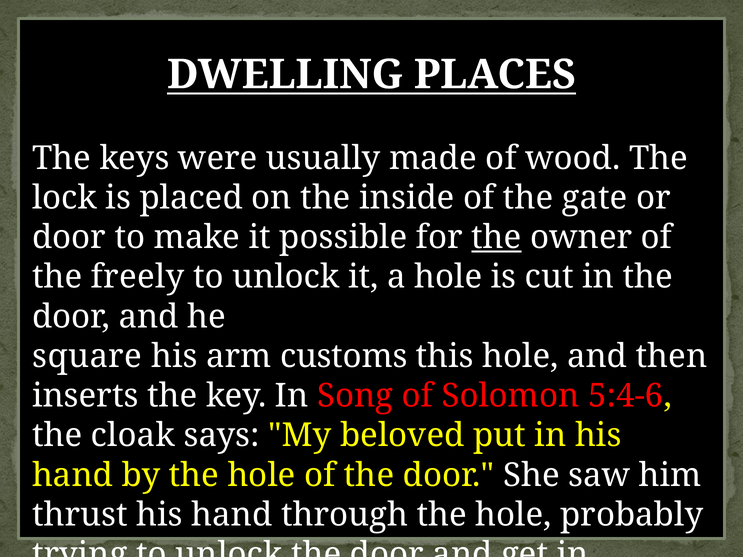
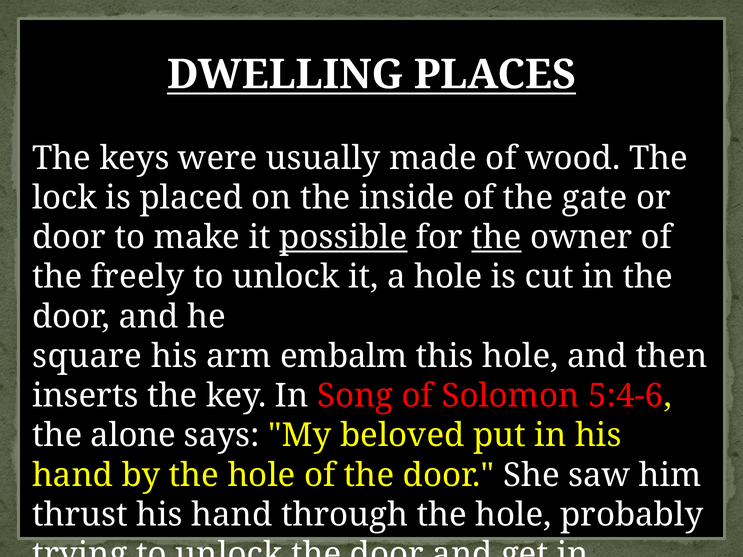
possible underline: none -> present
customs: customs -> embalm
cloak: cloak -> alone
